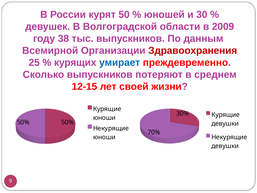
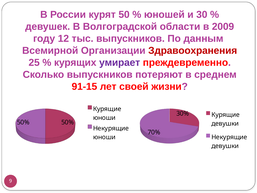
38: 38 -> 12
умирает colour: blue -> purple
12-15: 12-15 -> 91-15
